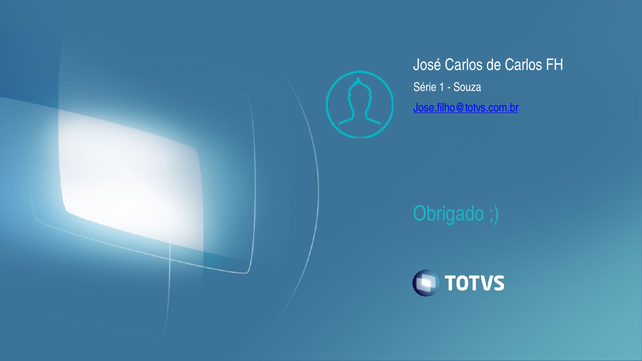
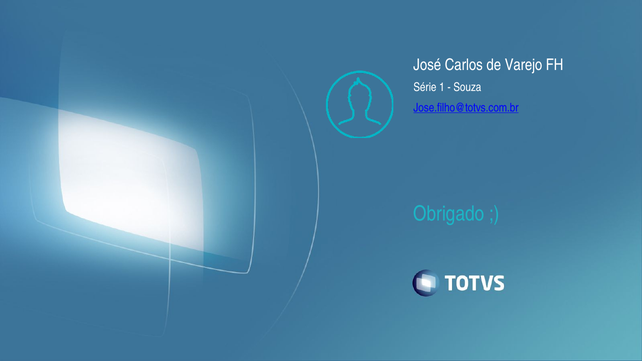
de Carlos: Carlos -> Varejo
